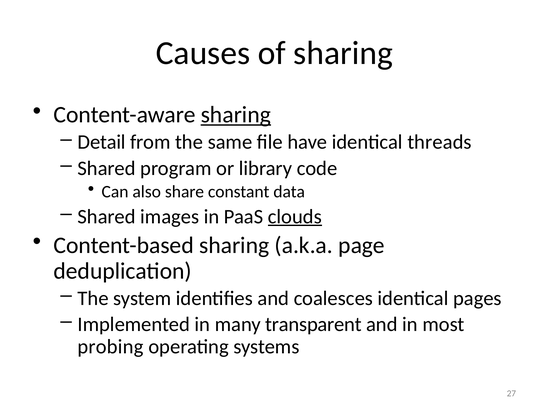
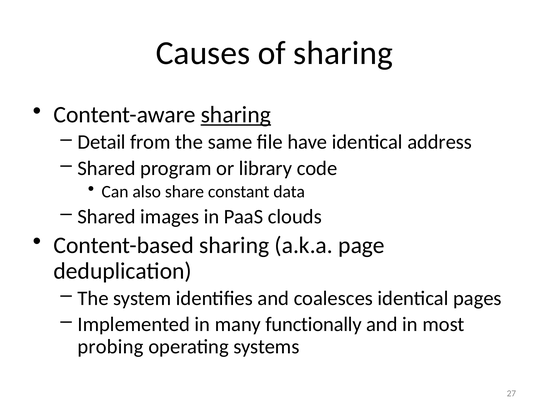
threads: threads -> address
clouds underline: present -> none
transparent: transparent -> functionally
